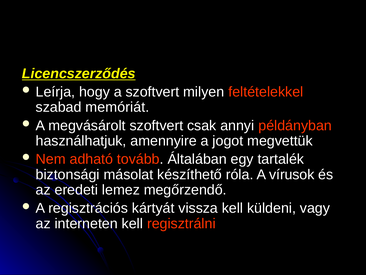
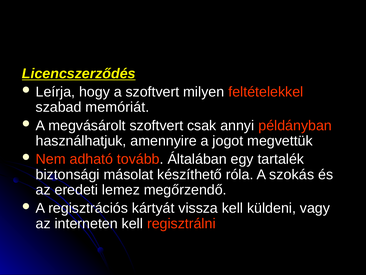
vírusok: vírusok -> szokás
